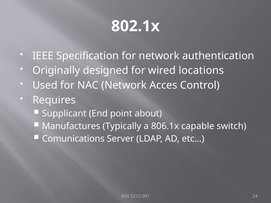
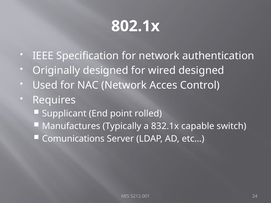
wired locations: locations -> designed
about: about -> rolled
806.1x: 806.1x -> 832.1x
